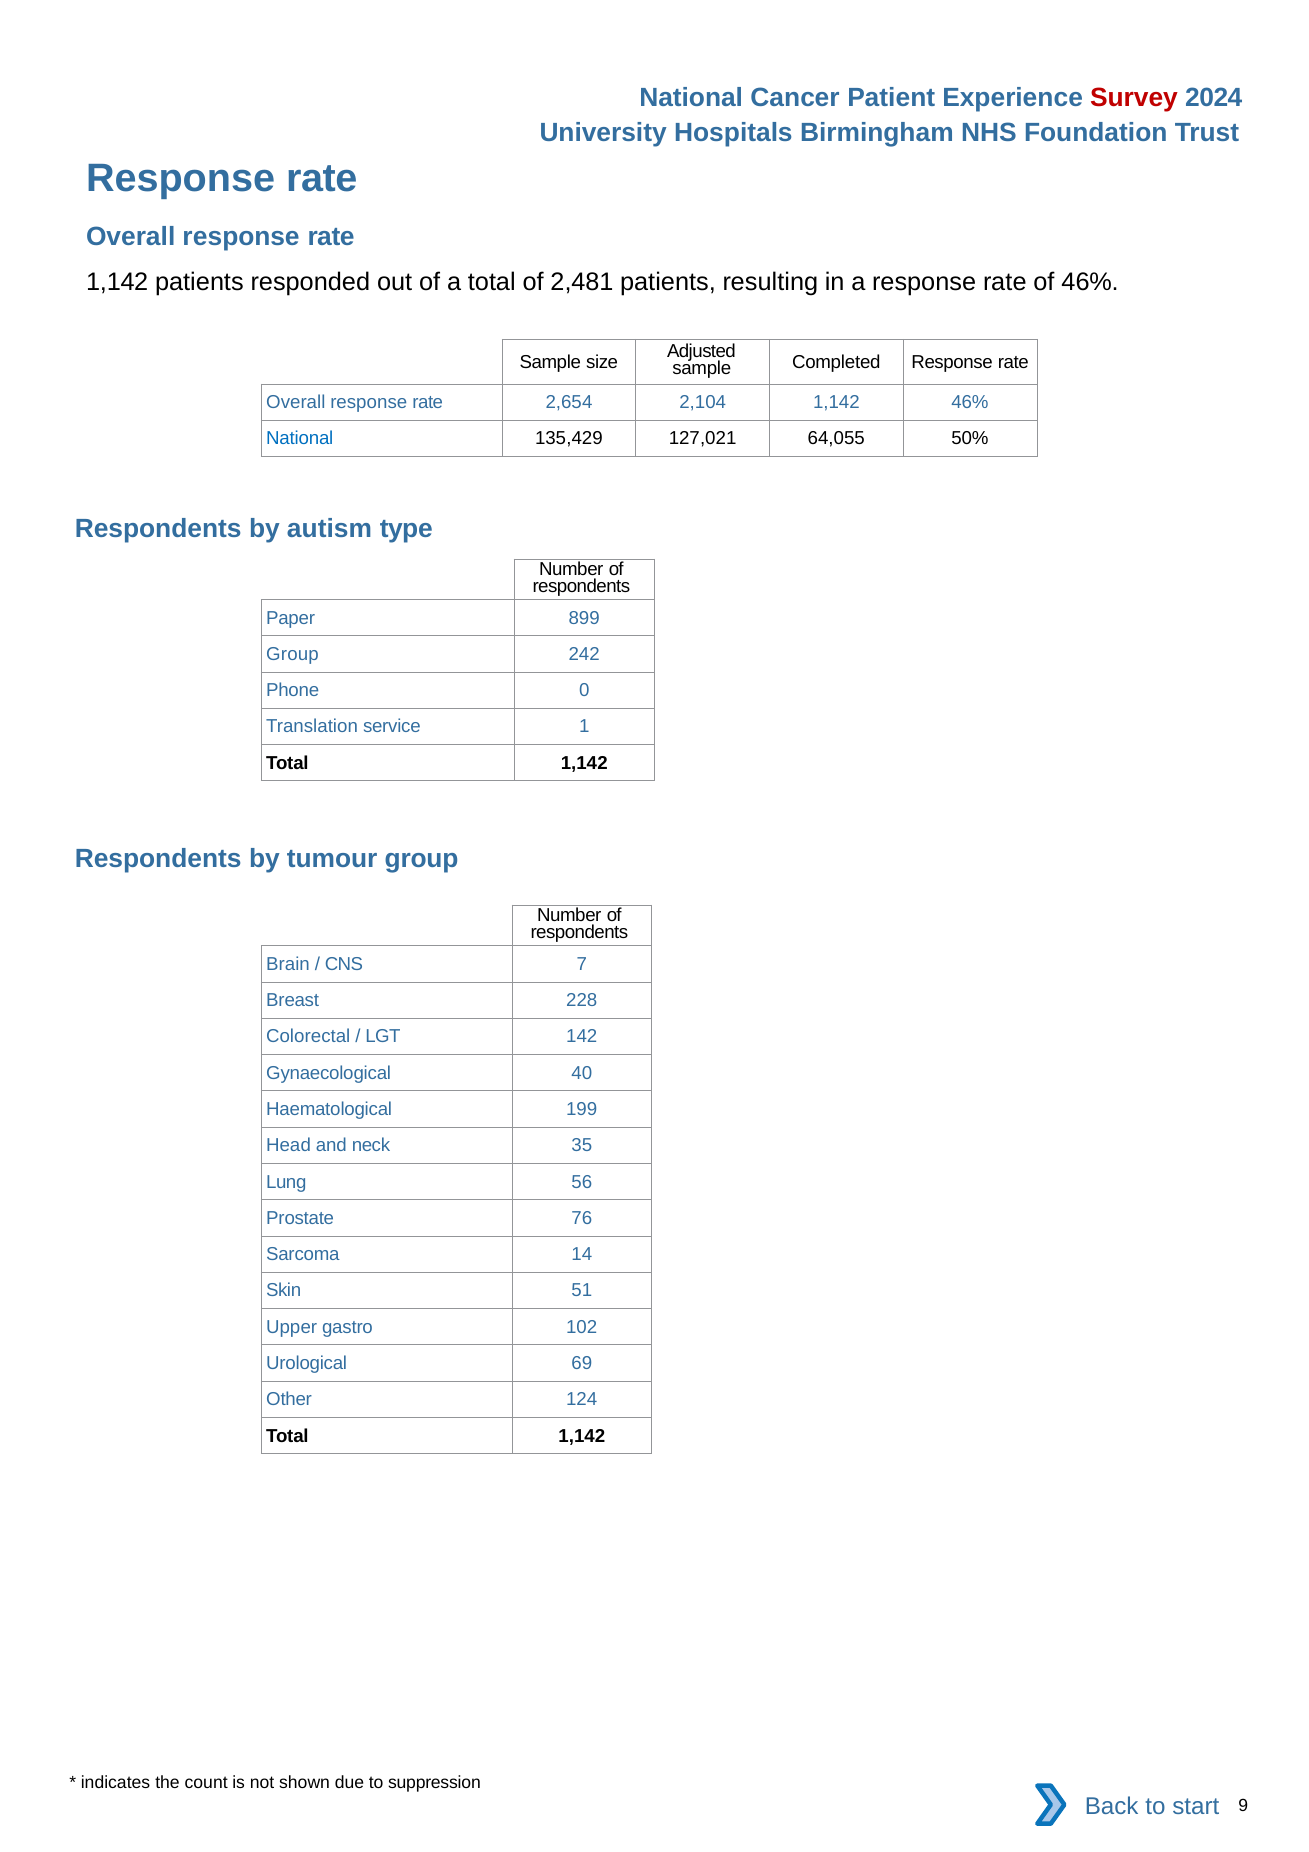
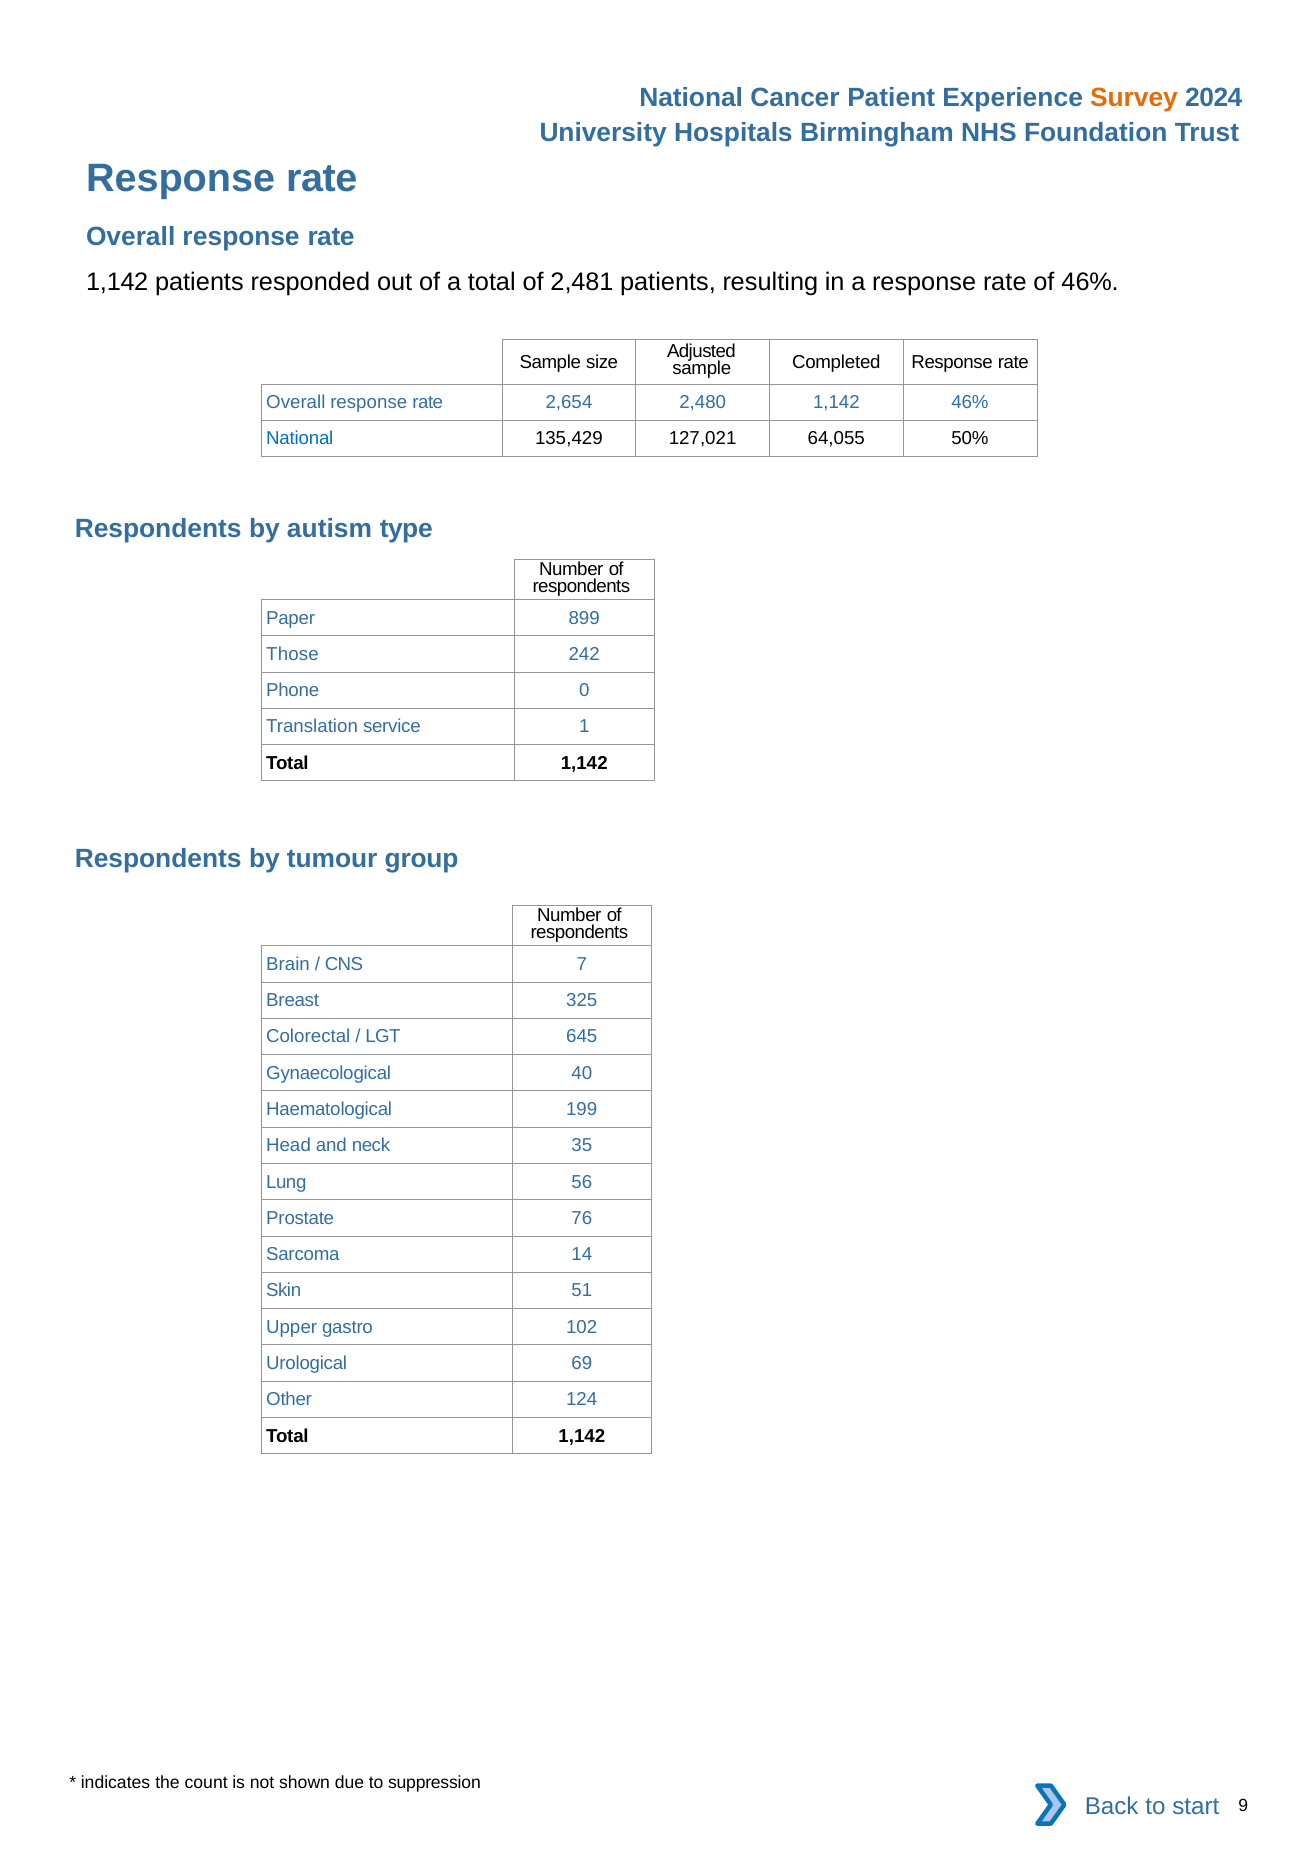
Survey colour: red -> orange
2,104: 2,104 -> 2,480
Group at (293, 654): Group -> Those
228: 228 -> 325
142: 142 -> 645
